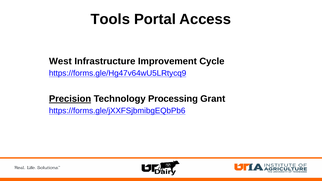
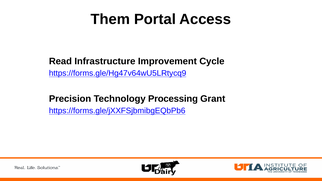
Tools: Tools -> Them
West: West -> Read
Precision underline: present -> none
